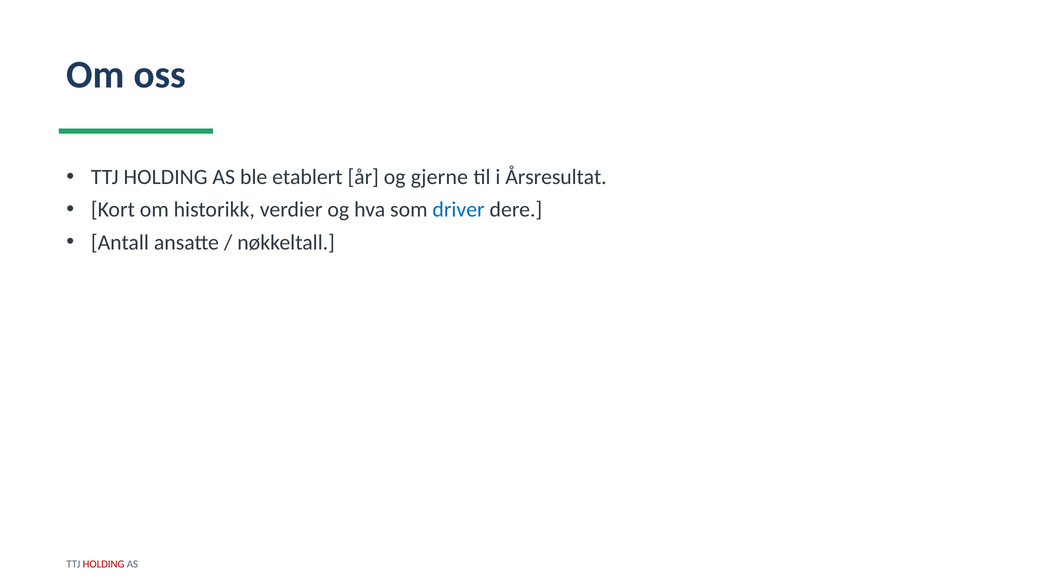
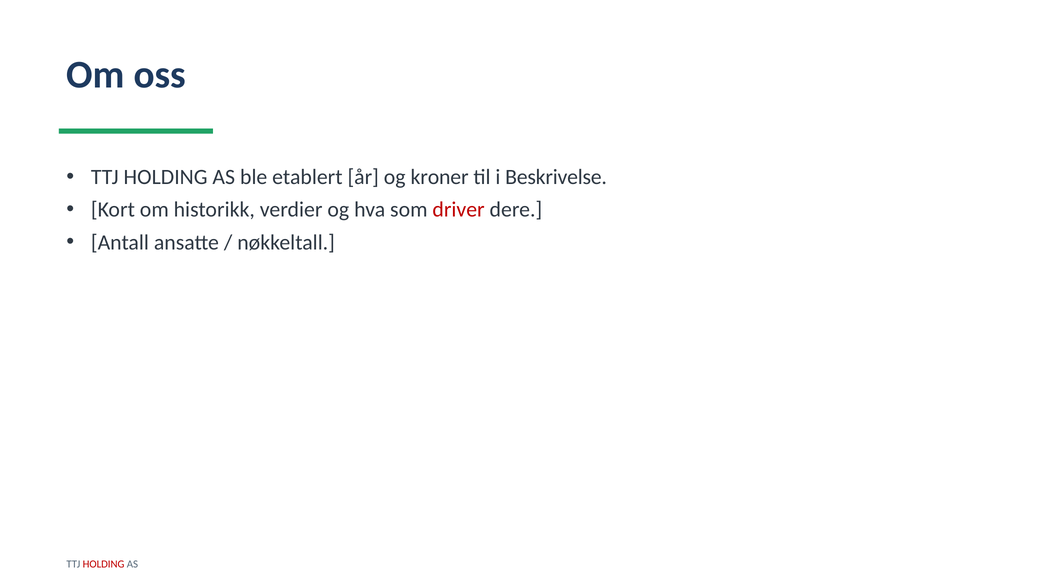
gjerne: gjerne -> kroner
Årsresultat: Årsresultat -> Beskrivelse
driver colour: blue -> red
